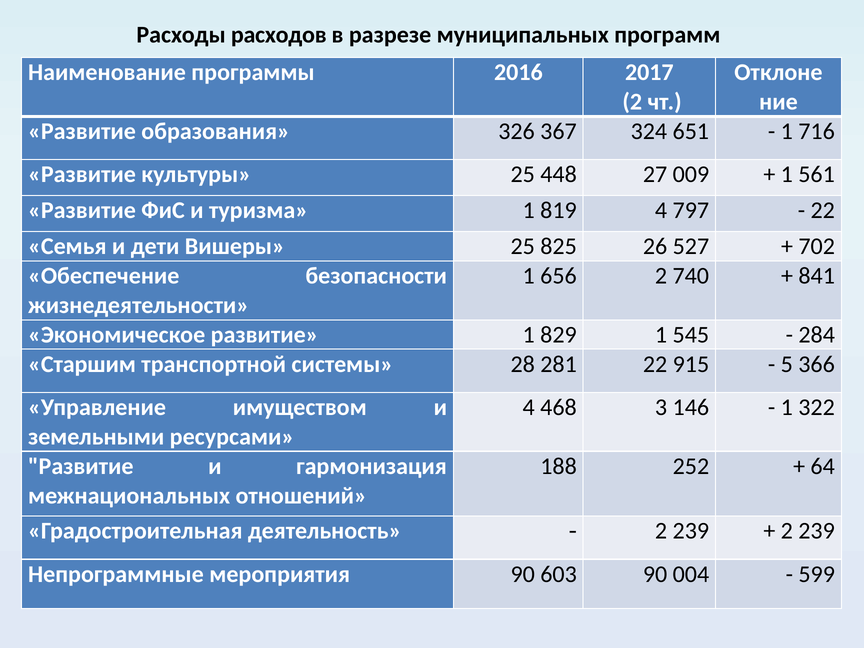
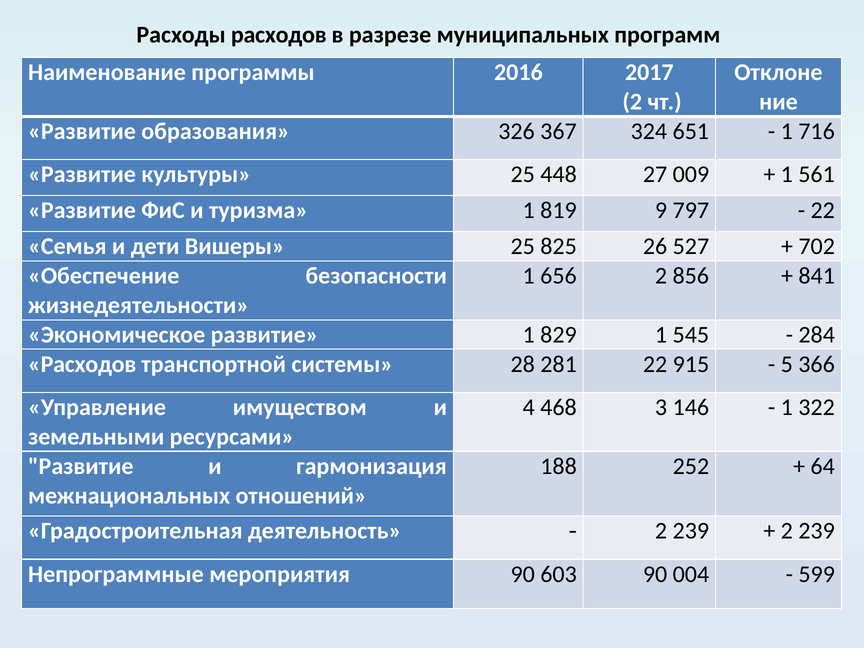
819 4: 4 -> 9
740: 740 -> 856
Старшим at (82, 364): Старшим -> Расходов
